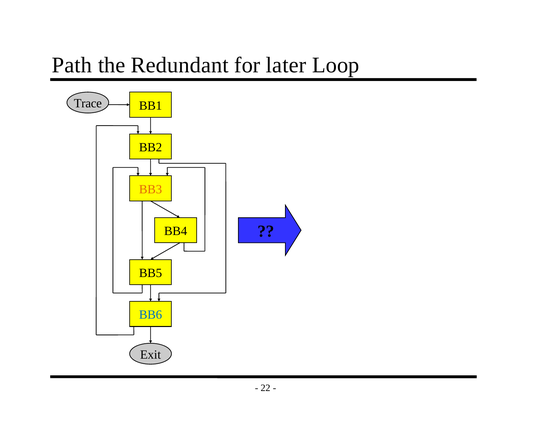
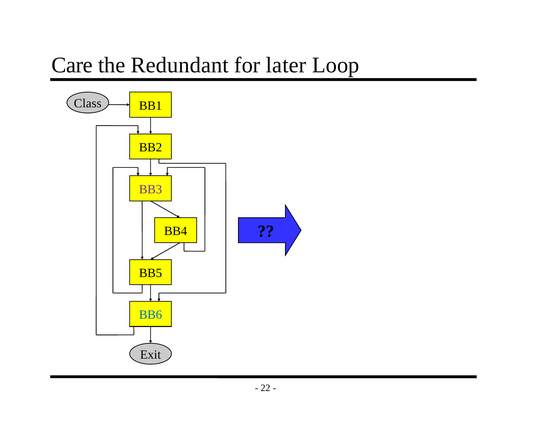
Path: Path -> Care
Trace: Trace -> Class
BB3 colour: orange -> purple
